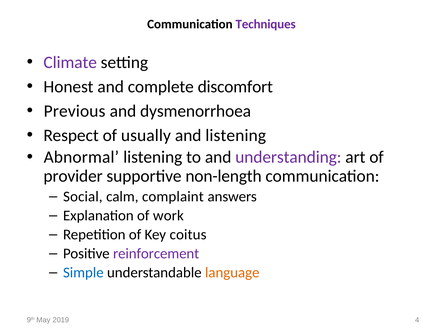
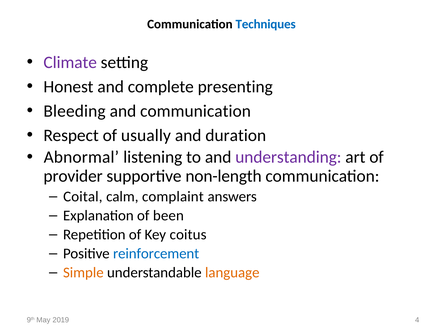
Techniques colour: purple -> blue
discomfort: discomfort -> presenting
Previous: Previous -> Bleeding
and dysmenorrhoea: dysmenorrhoea -> communication
and listening: listening -> duration
Social: Social -> Coital
work: work -> been
reinforcement colour: purple -> blue
Simple colour: blue -> orange
